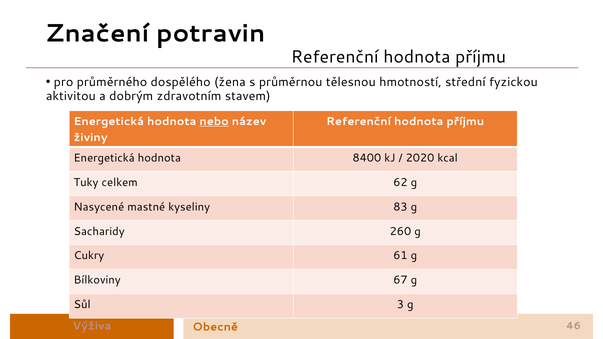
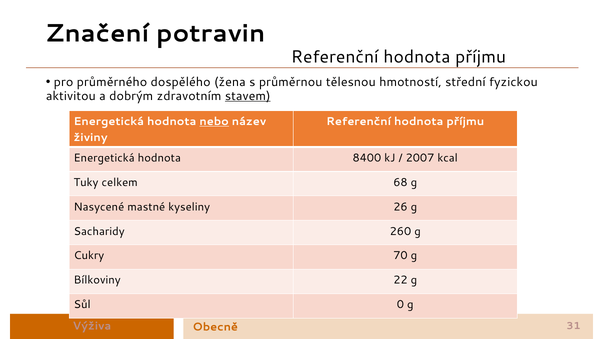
stavem underline: none -> present
2020: 2020 -> 2007
62: 62 -> 68
83: 83 -> 26
61: 61 -> 70
67: 67 -> 22
3: 3 -> 0
46: 46 -> 31
